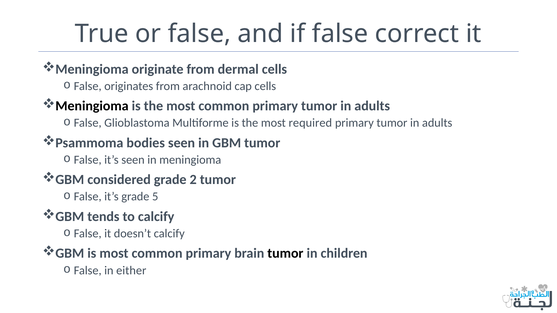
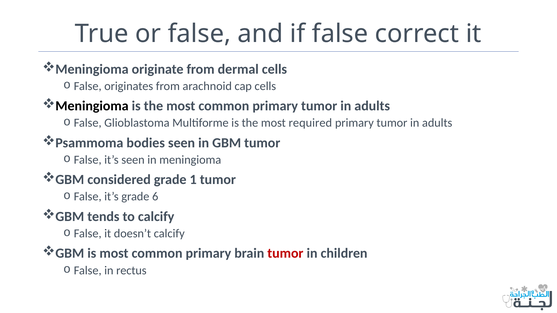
2: 2 -> 1
5: 5 -> 6
tumor at (285, 254) colour: black -> red
either: either -> rectus
